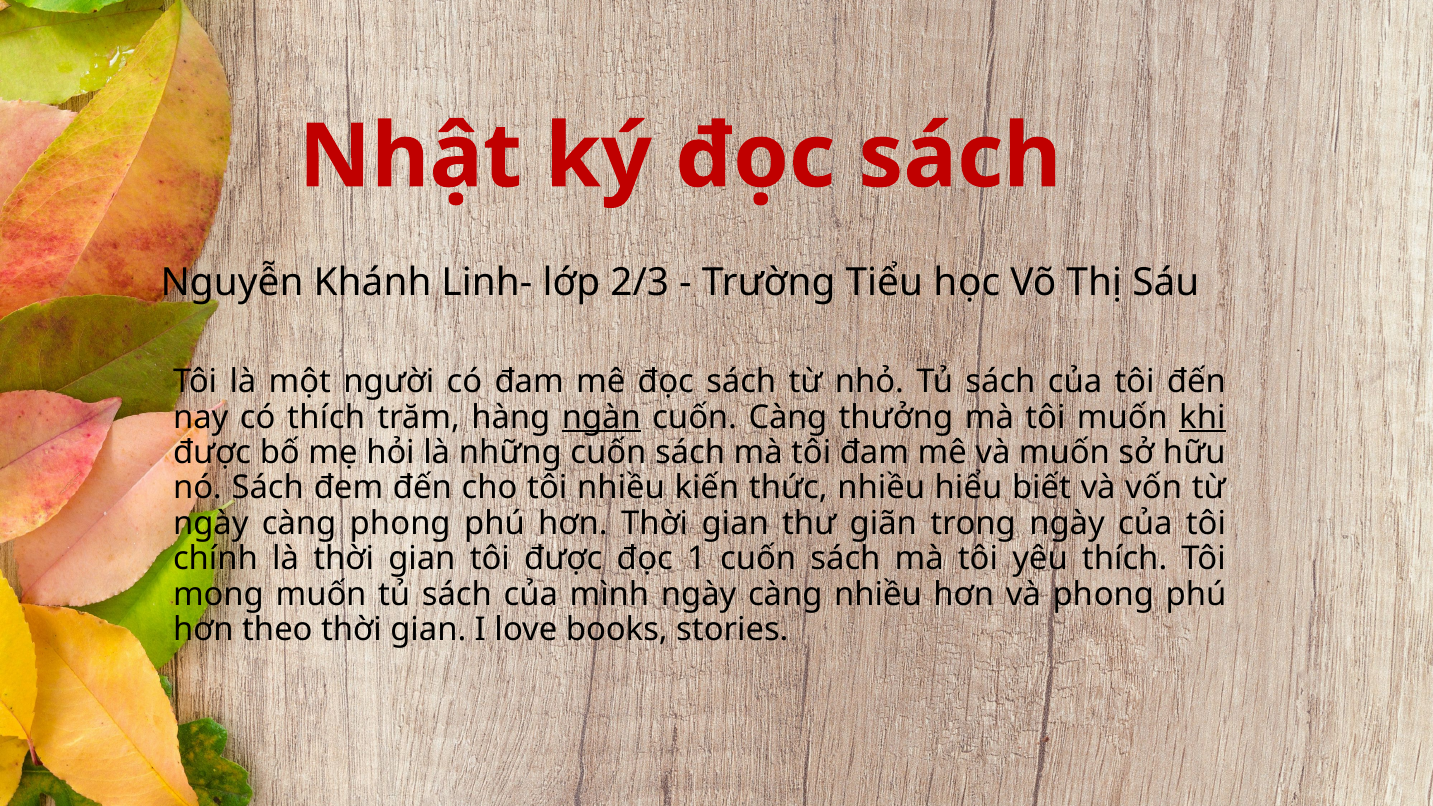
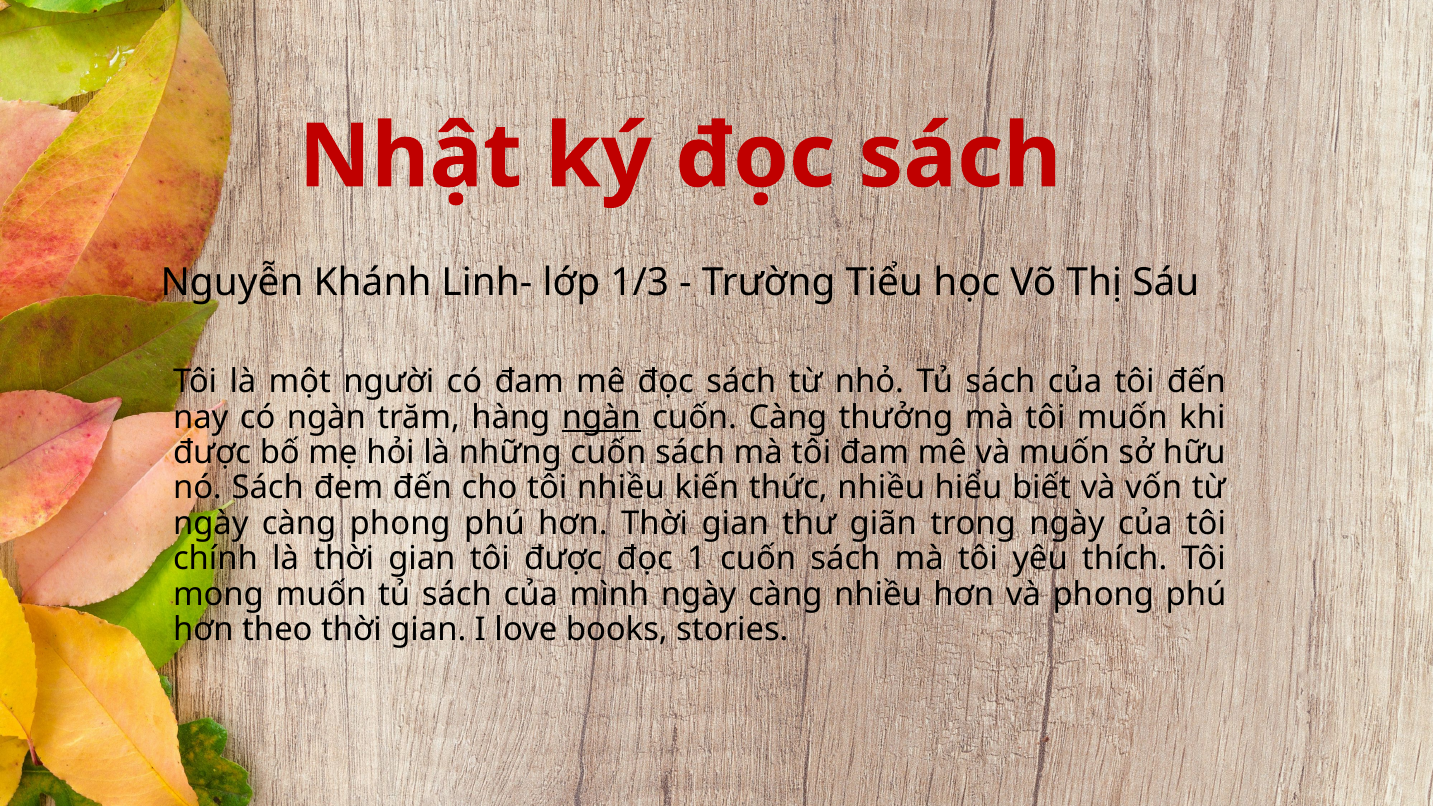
2/3: 2/3 -> 1/3
có thích: thích -> ngàn
khi underline: present -> none
